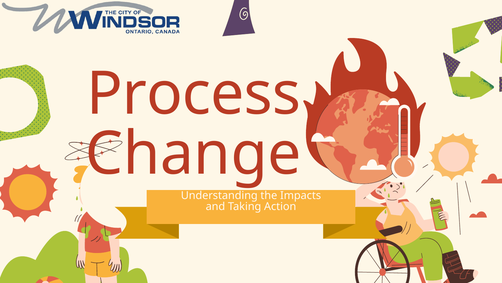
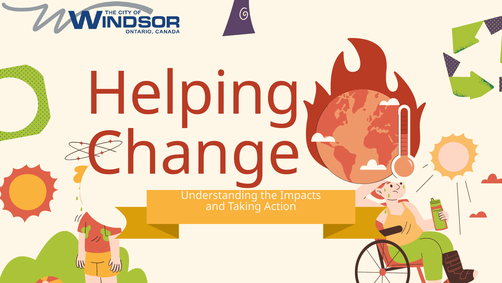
Process: Process -> Helping
